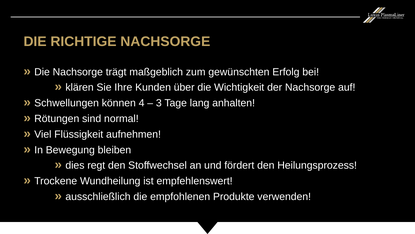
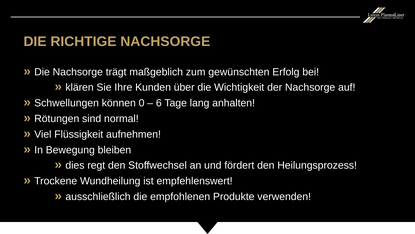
4: 4 -> 0
3: 3 -> 6
